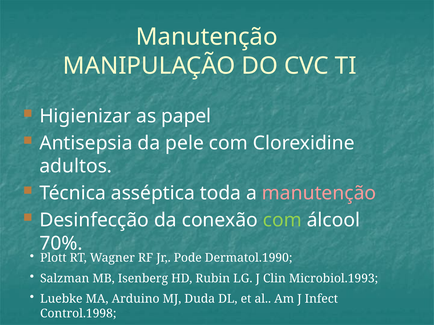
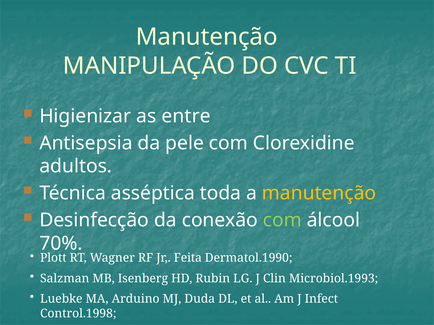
papel: papel -> entre
manutenção at (319, 194) colour: pink -> yellow
Pode: Pode -> Feita
